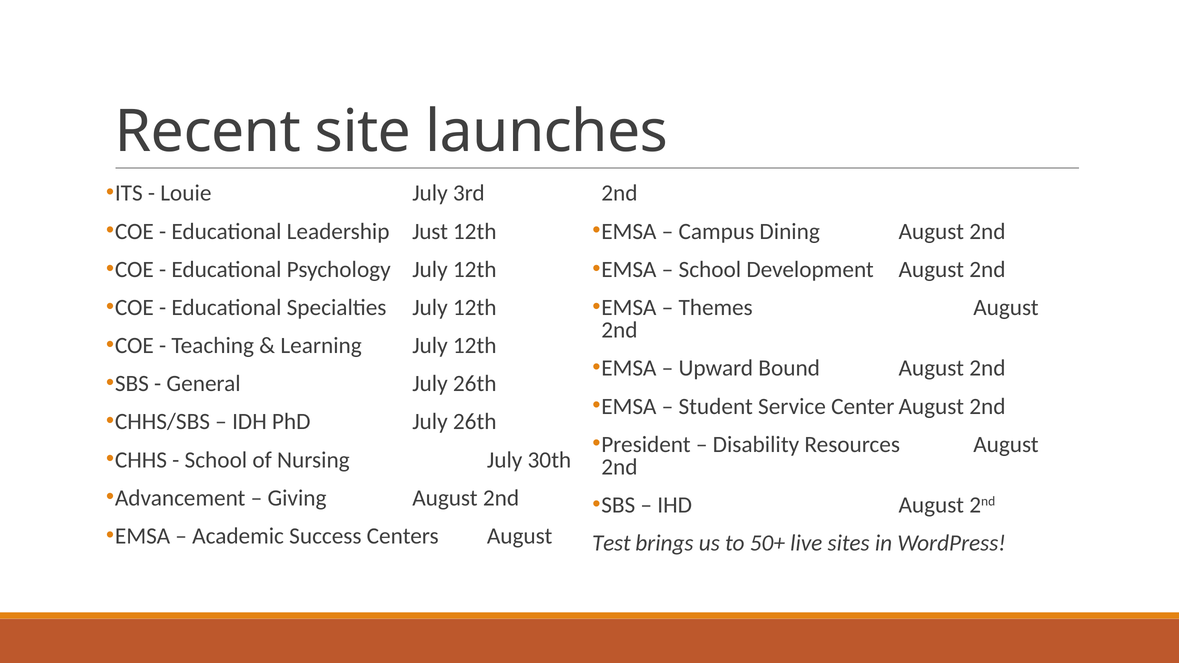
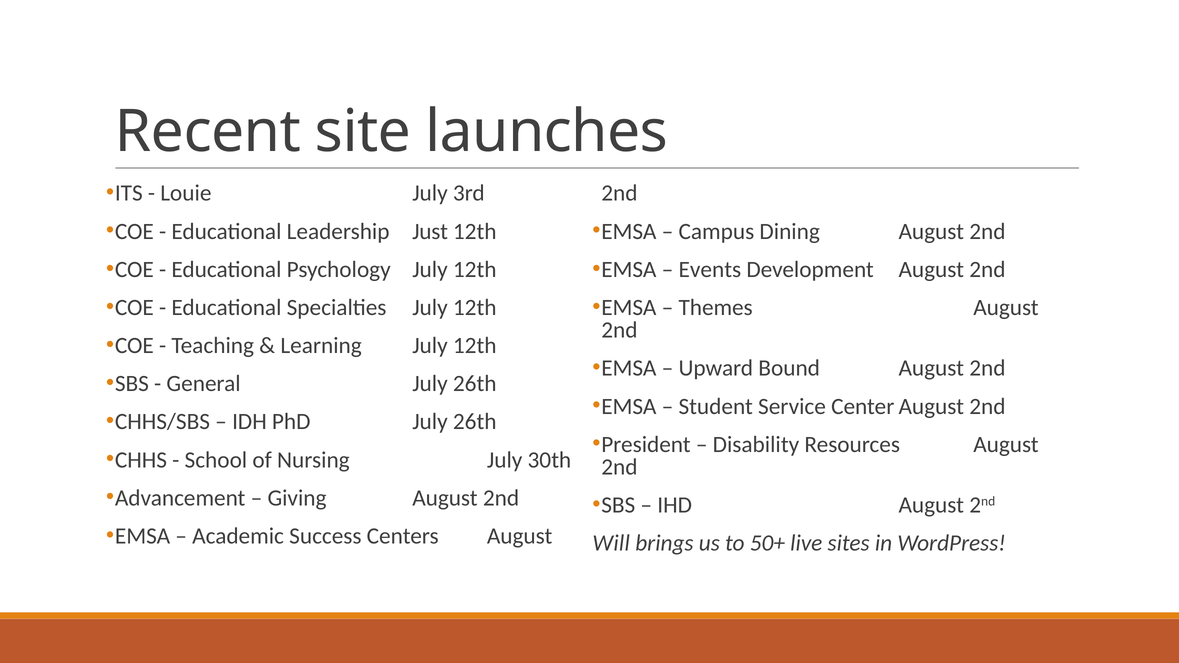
School at (710, 270): School -> Events
Test: Test -> Will
